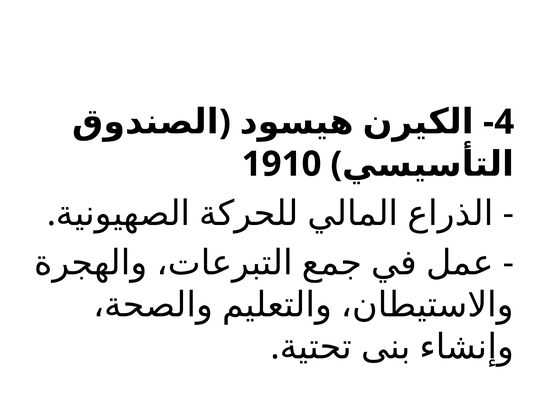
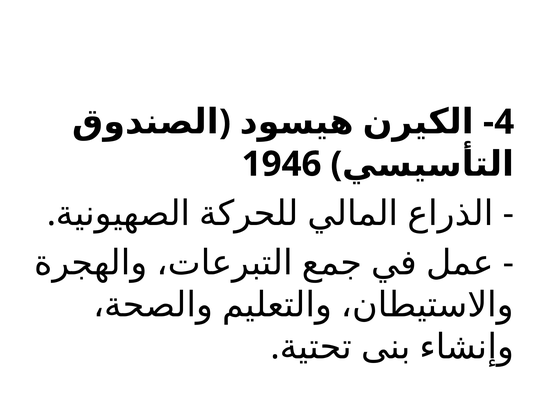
1910: 1910 -> 1946
